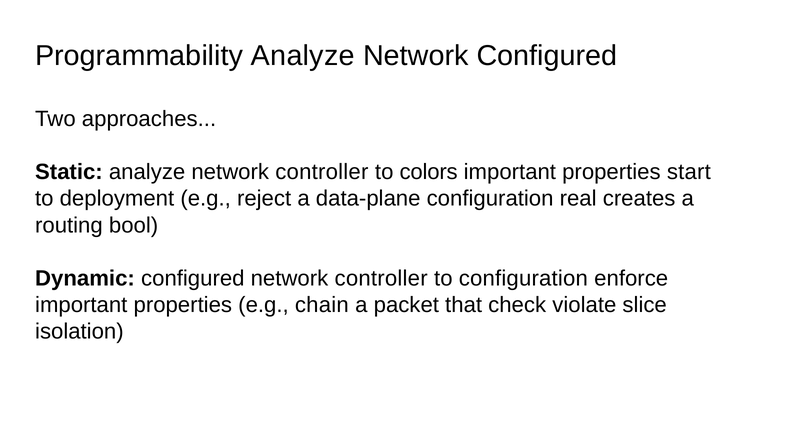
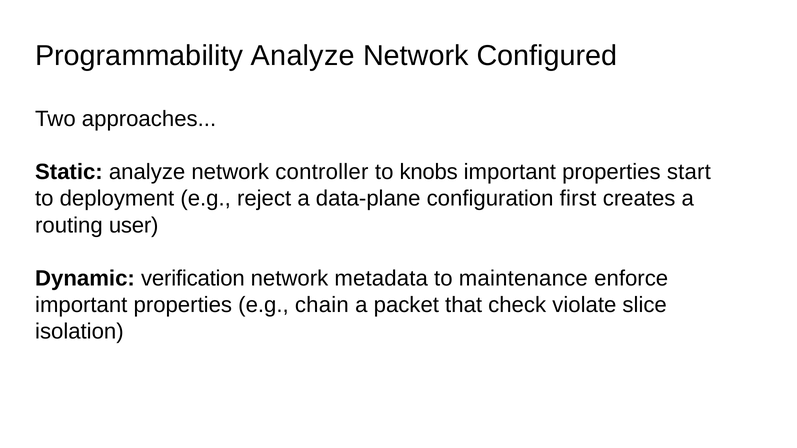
colors: colors -> knobs
real: real -> first
bool: bool -> user
Dynamic configured: configured -> verification
controller at (381, 279): controller -> metadata
to configuration: configuration -> maintenance
